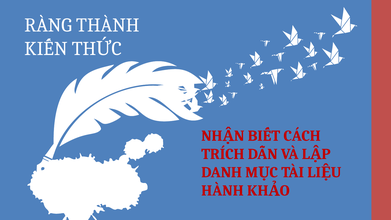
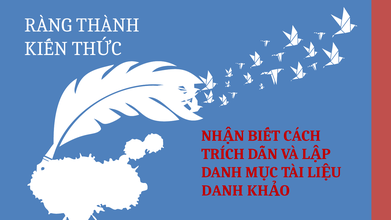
HÀNH at (223, 191): HÀNH -> DANH
